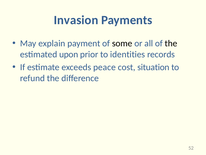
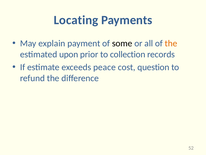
Invasion: Invasion -> Locating
the at (171, 43) colour: black -> orange
identities: identities -> collection
situation: situation -> question
